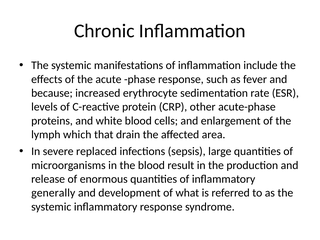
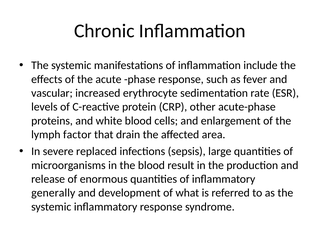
because: because -> vascular
which: which -> factor
